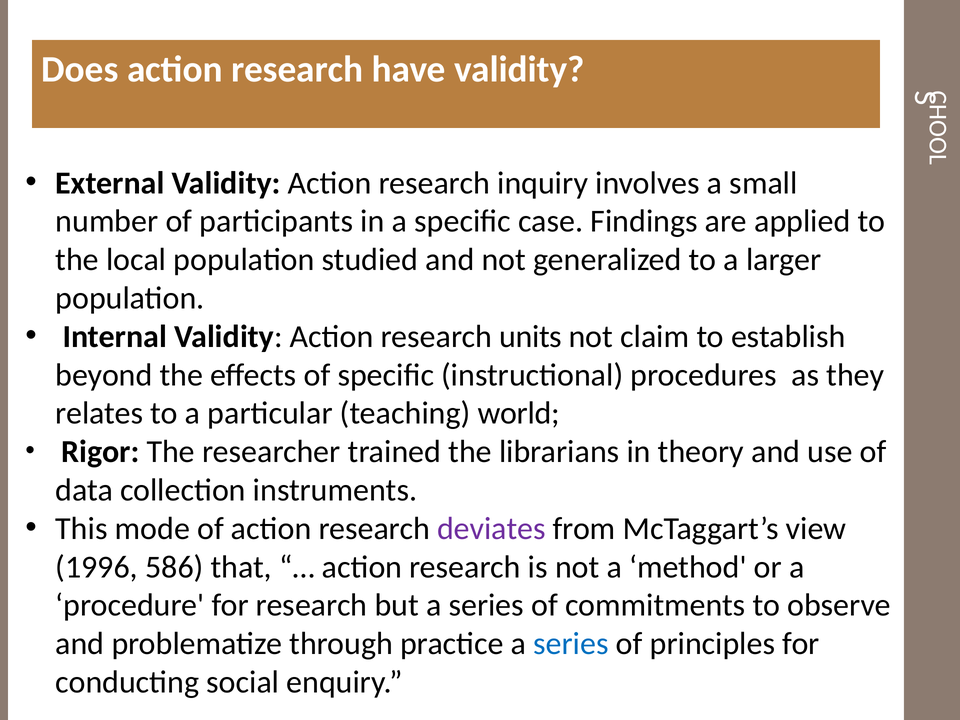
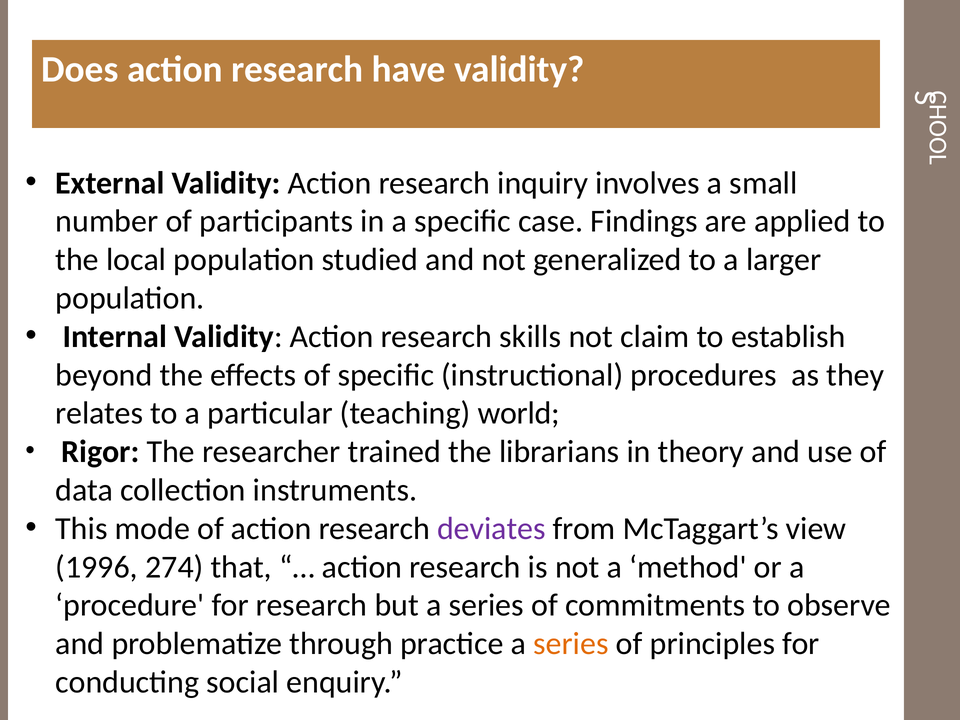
units: units -> skills
586: 586 -> 274
series at (571, 644) colour: blue -> orange
